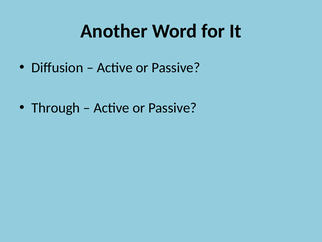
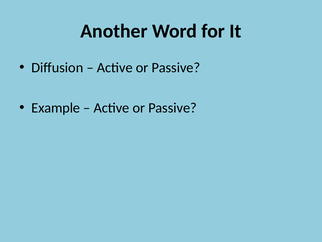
Through: Through -> Example
